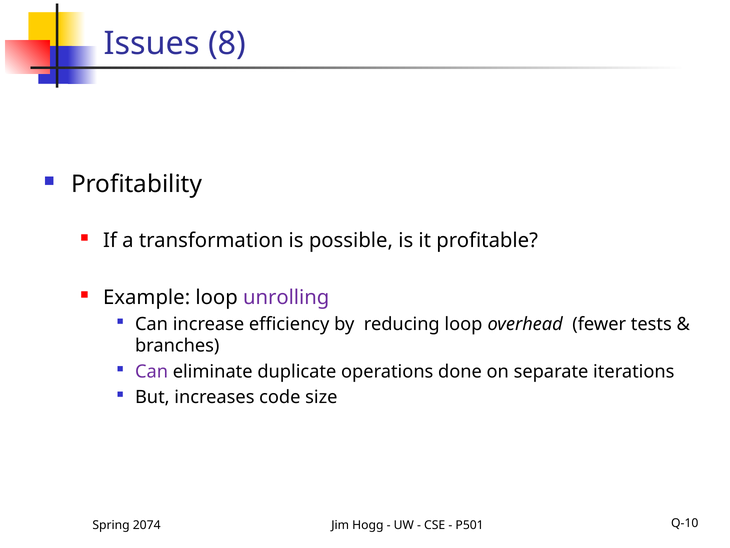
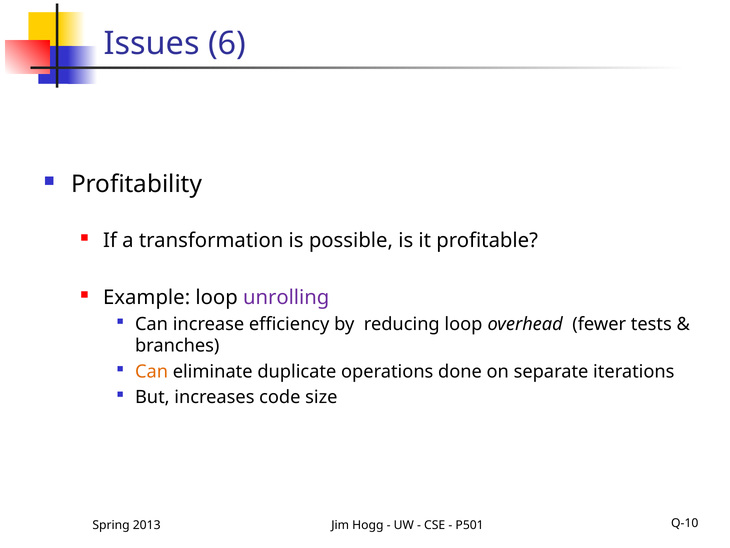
8: 8 -> 6
Can at (152, 371) colour: purple -> orange
2074: 2074 -> 2013
